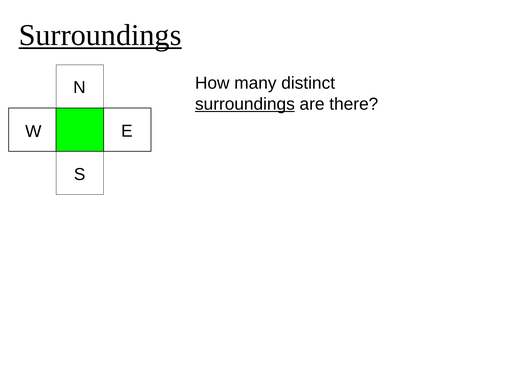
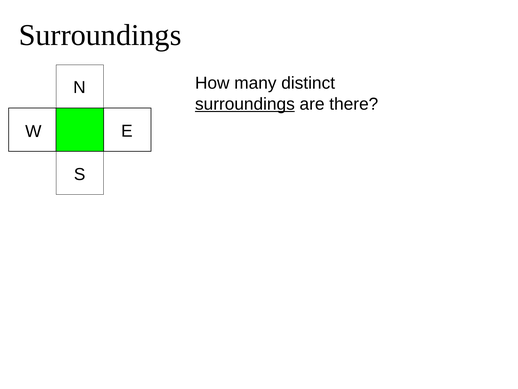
Surroundings at (100, 35) underline: present -> none
